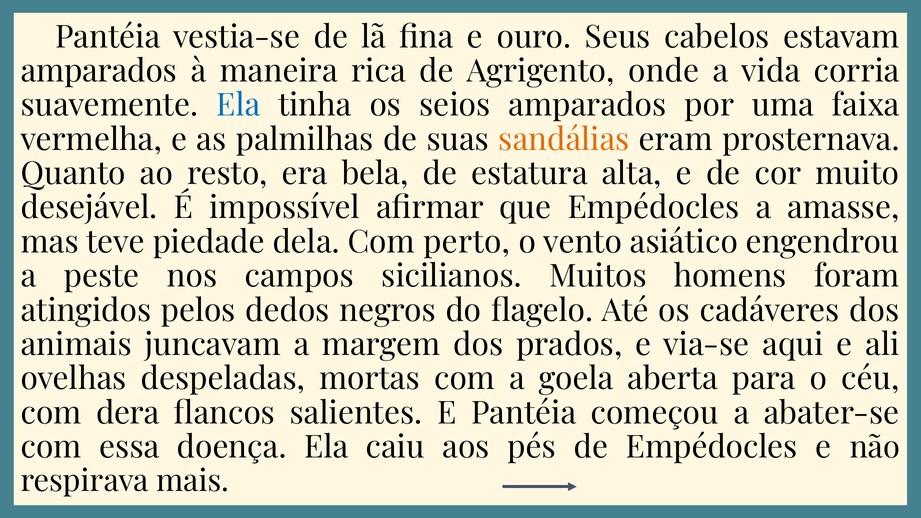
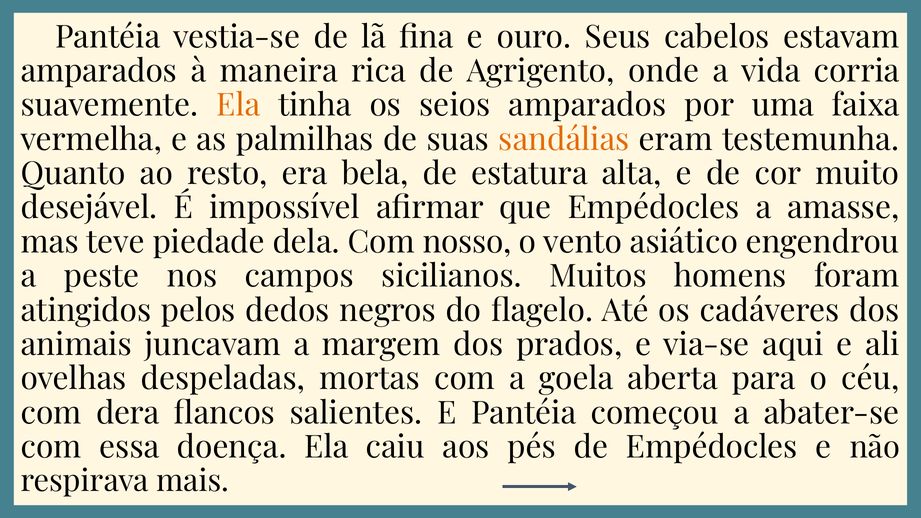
Ela at (239, 106) colour: blue -> orange
prosternava: prosternava -> testemunha
perto: perto -> nosso
